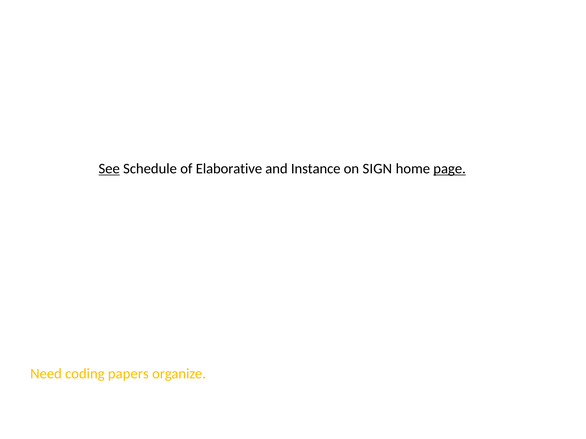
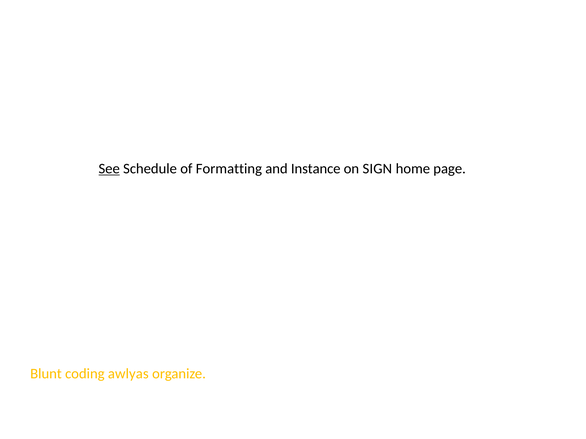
Elaborative: Elaborative -> Formatting
page underline: present -> none
Need: Need -> Blunt
papers: papers -> awlyas
